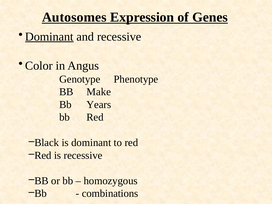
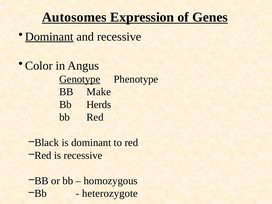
Genotype underline: none -> present
Years: Years -> Herds
combinations: combinations -> heterozygote
